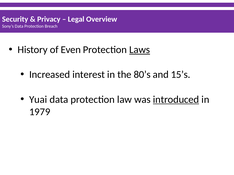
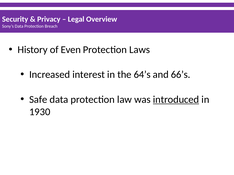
Laws underline: present -> none
80’s: 80’s -> 64’s
15’s: 15’s -> 66’s
Yuai: Yuai -> Safe
1979: 1979 -> 1930
